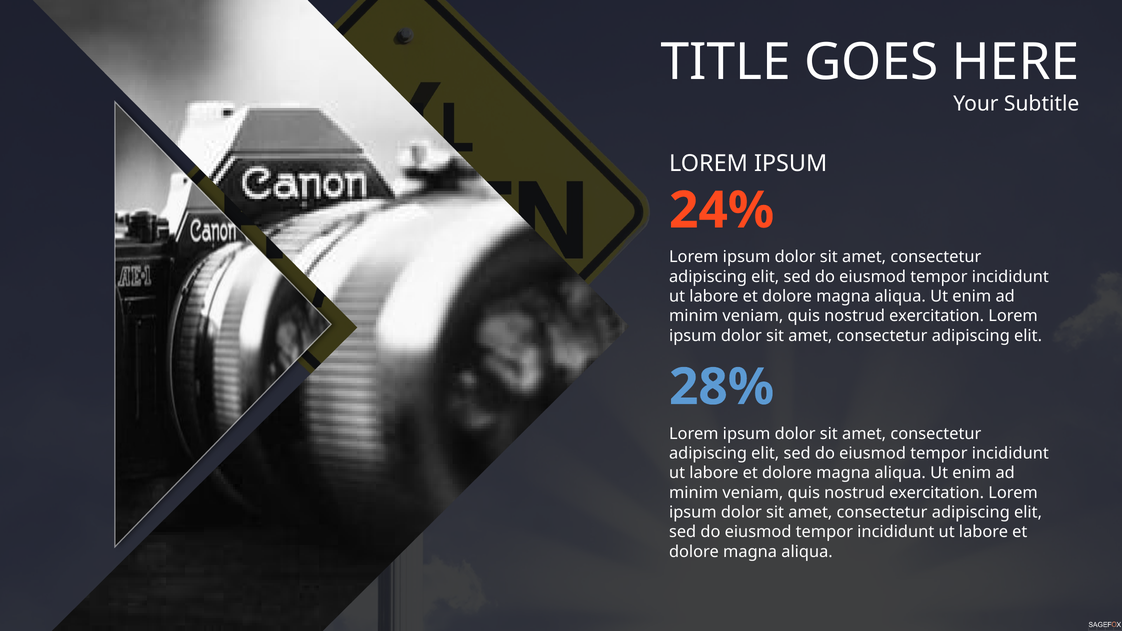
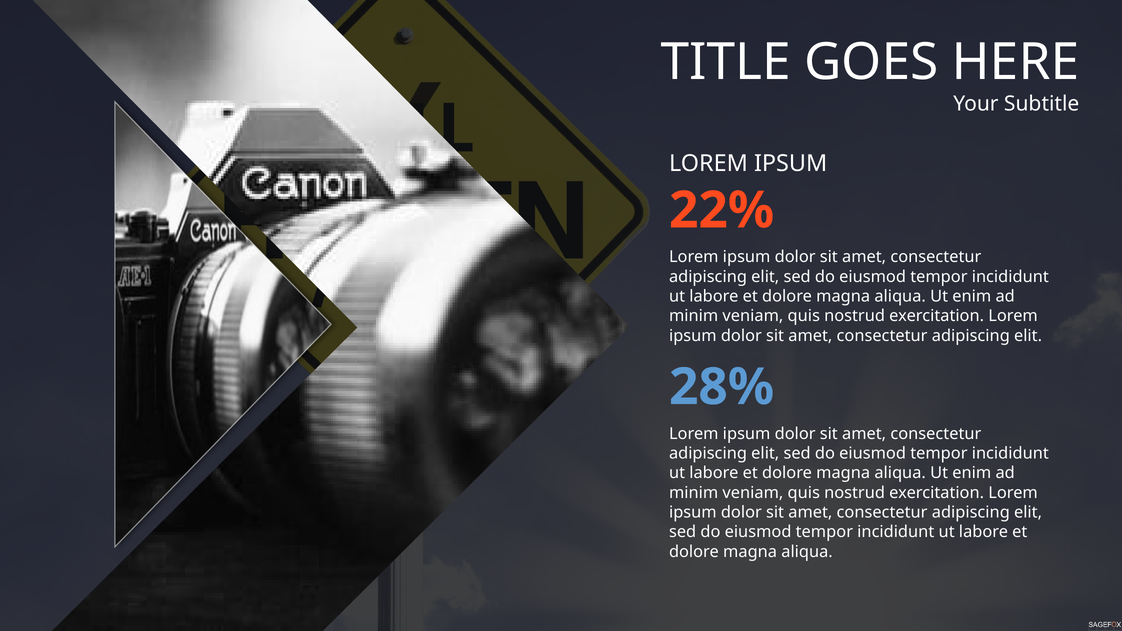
24%: 24% -> 22%
